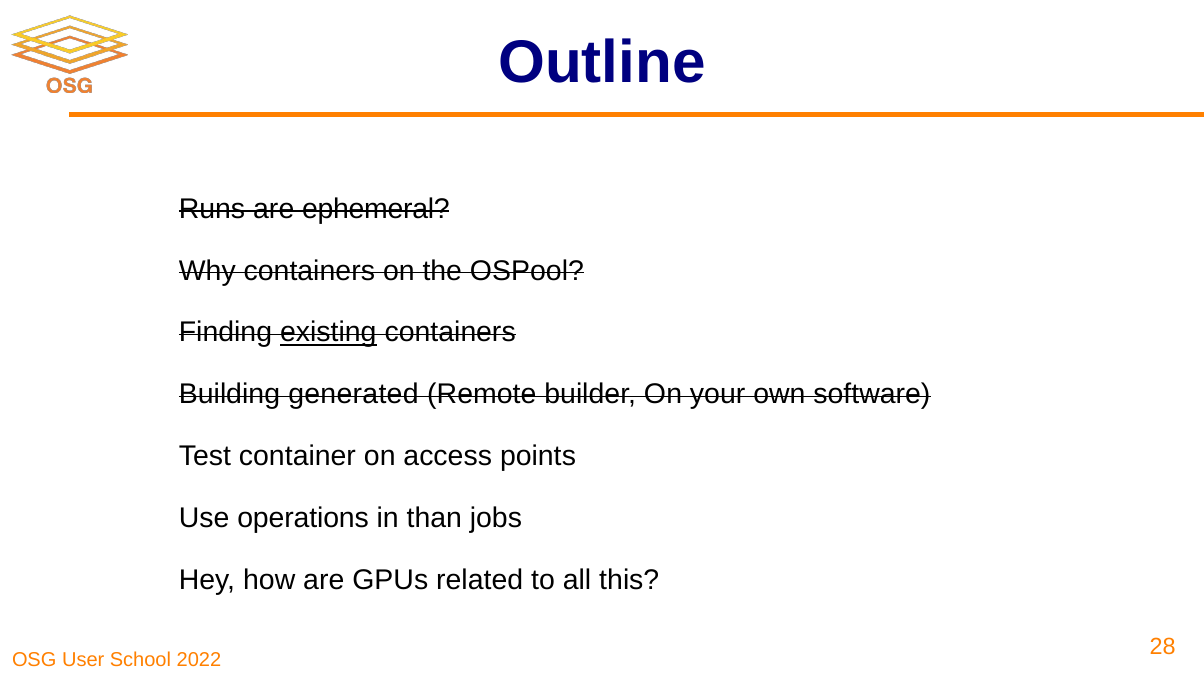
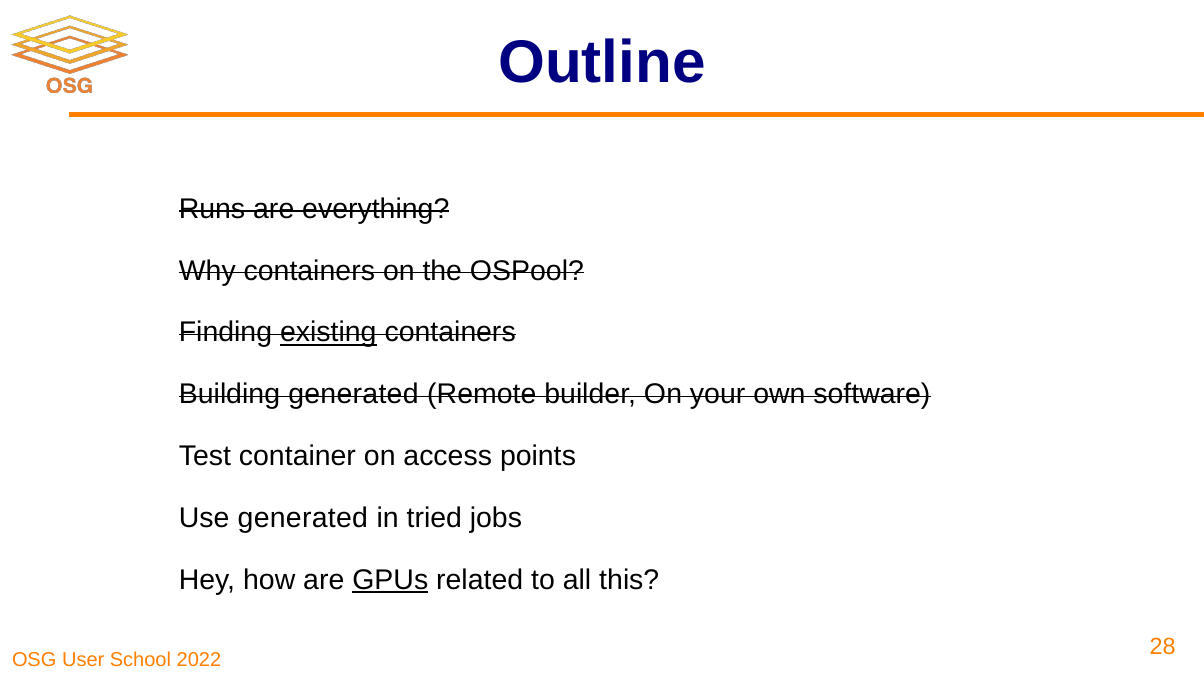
ephemeral: ephemeral -> everything
Use operations: operations -> generated
than: than -> tried
GPUs underline: none -> present
